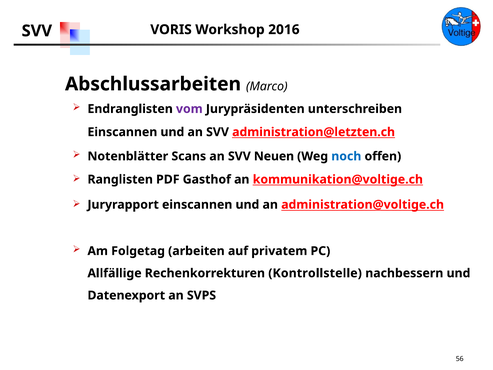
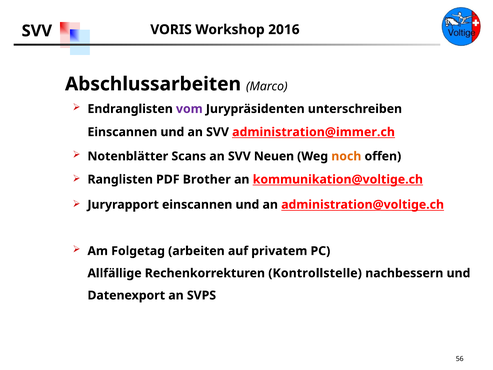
administration@letzten.ch: administration@letzten.ch -> administration@immer.ch
noch colour: blue -> orange
Gasthof: Gasthof -> Brother
